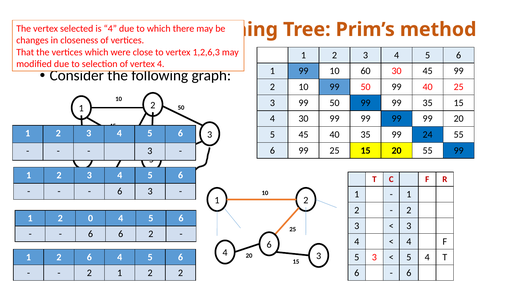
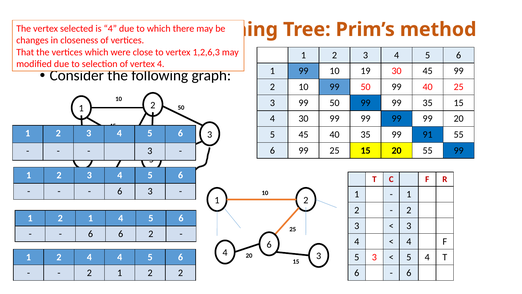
60: 60 -> 19
24: 24 -> 91
1 2 0: 0 -> 1
6 at (89, 257): 6 -> 4
